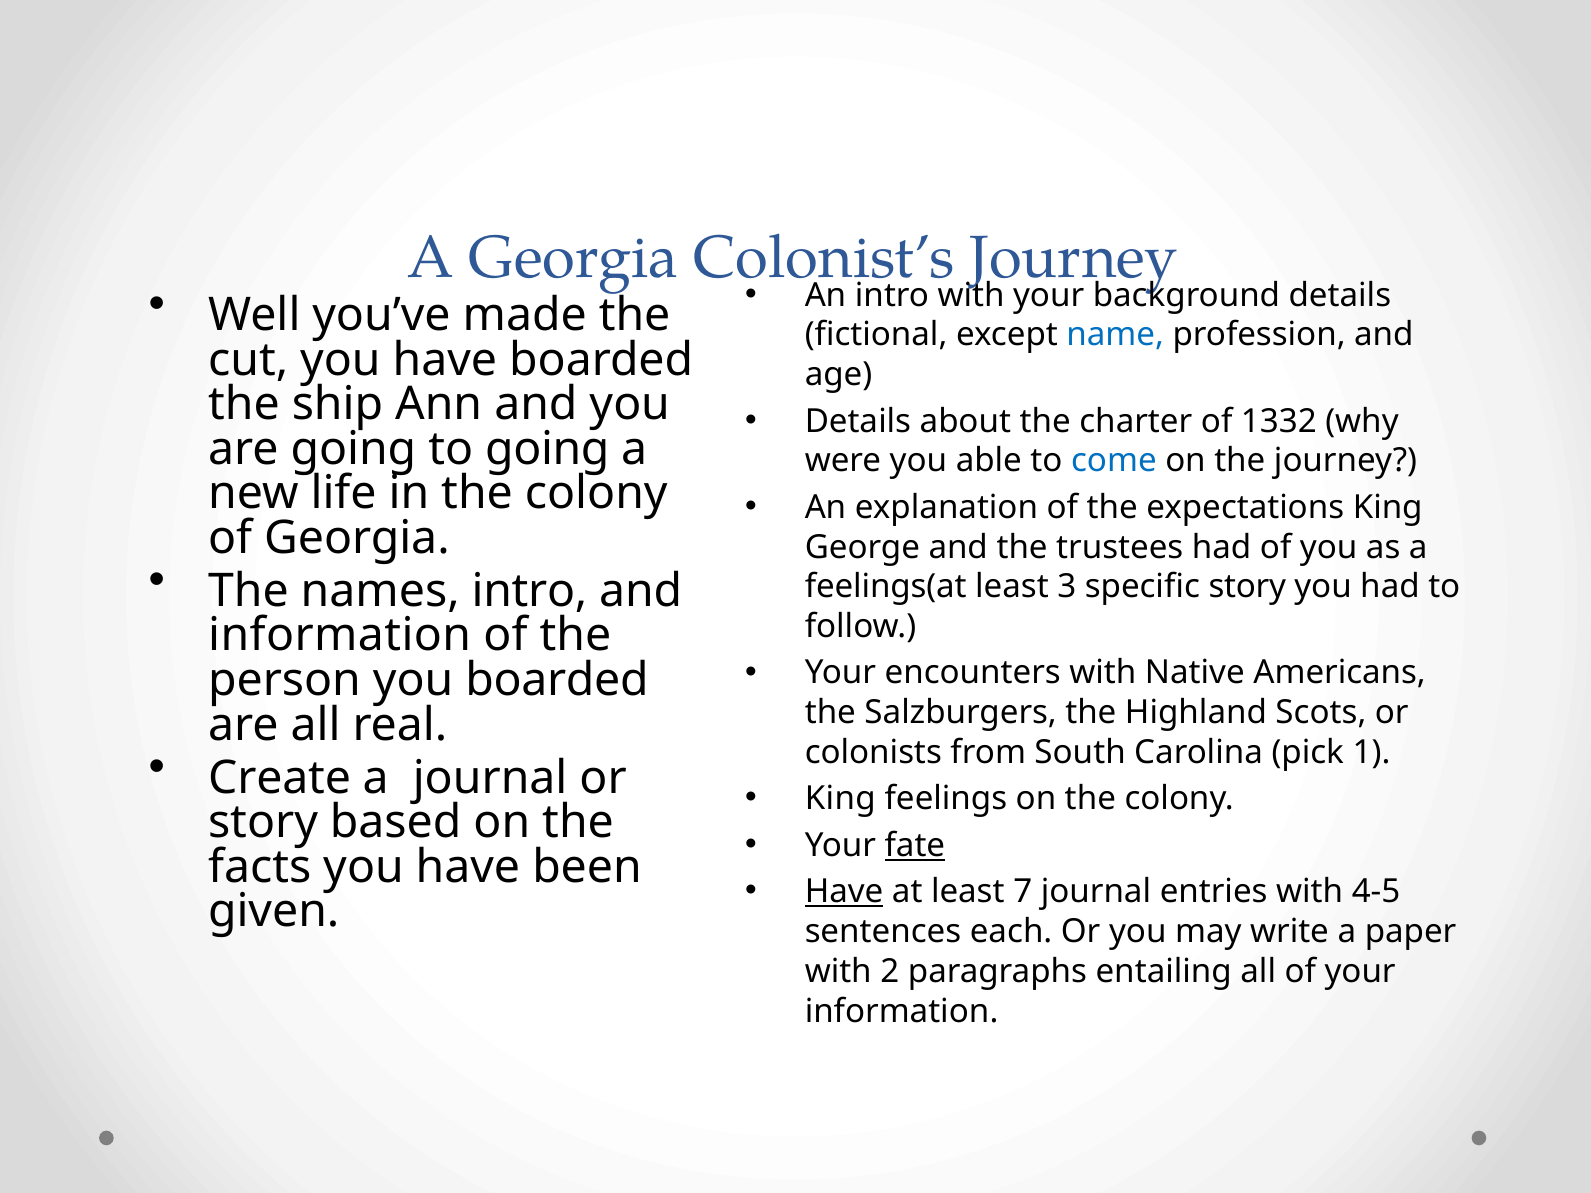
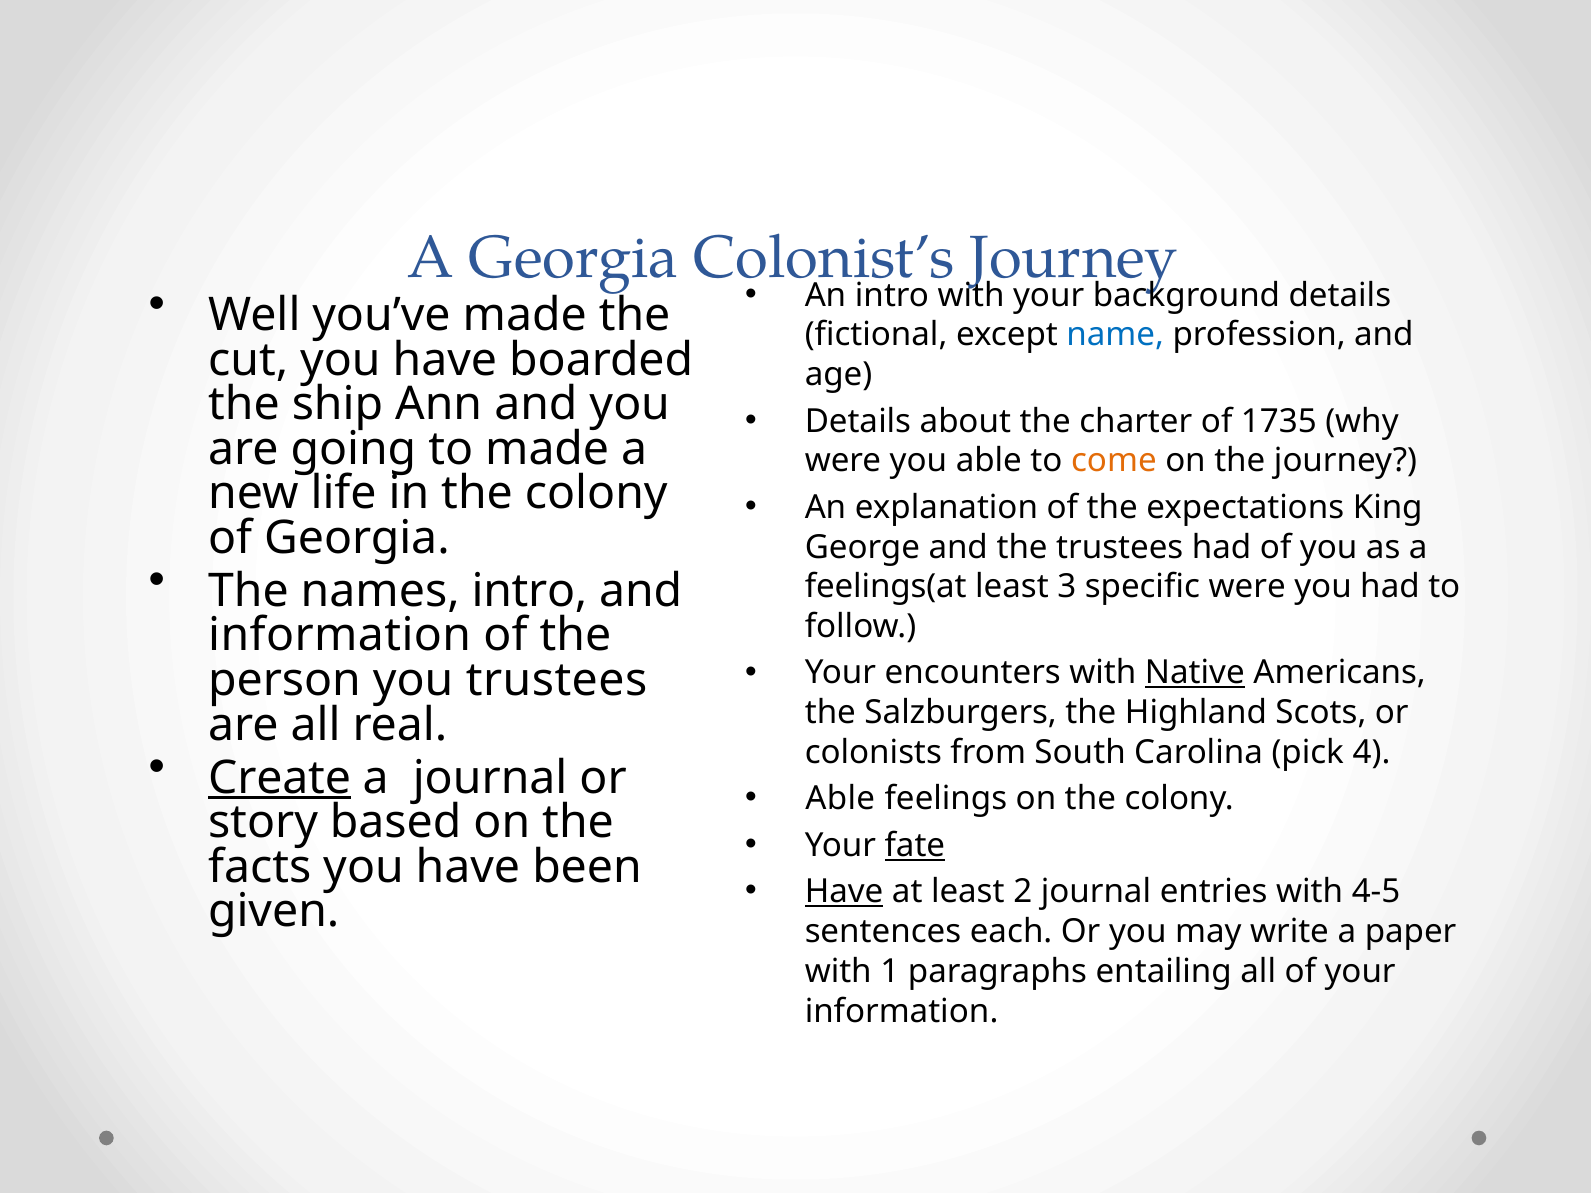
1332: 1332 -> 1735
to going: going -> made
come colour: blue -> orange
specific story: story -> were
Native underline: none -> present
you boarded: boarded -> trustees
1: 1 -> 4
Create underline: none -> present
King at (840, 799): King -> Able
7: 7 -> 2
2: 2 -> 1
